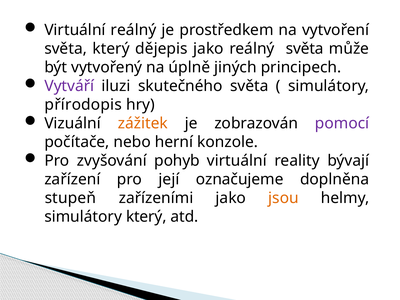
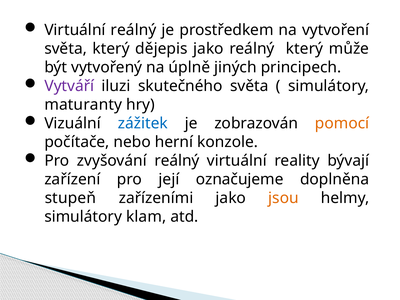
reálný světa: světa -> který
přírodopis: přírodopis -> maturanty
zážitek colour: orange -> blue
pomocí colour: purple -> orange
zvyšování pohyb: pohyb -> reálný
simulátory který: který -> klam
